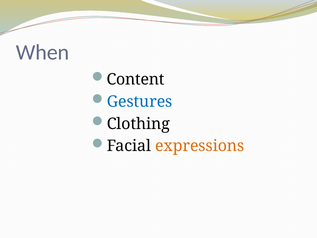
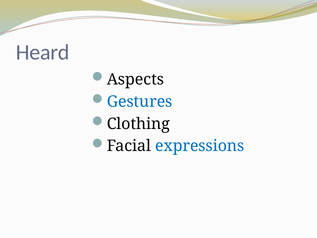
When: When -> Heard
Content: Content -> Aspects
expressions colour: orange -> blue
